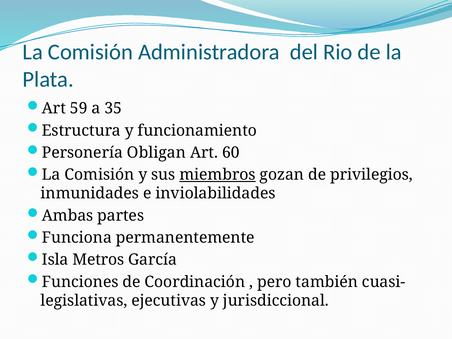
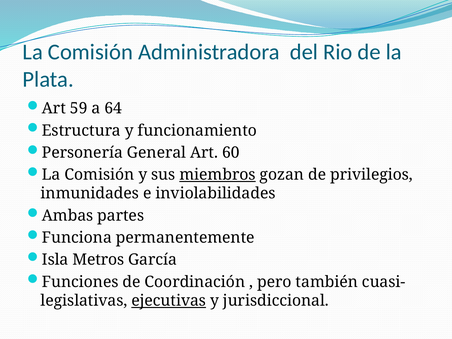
35: 35 -> 64
Obligan: Obligan -> General
ejecutivas underline: none -> present
